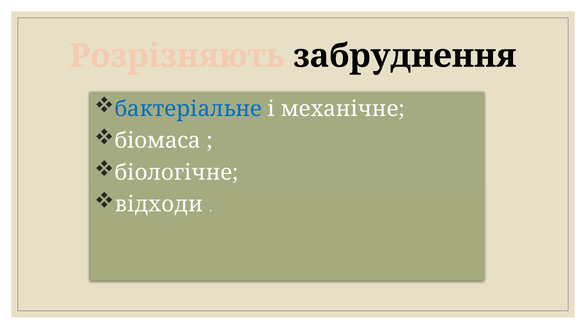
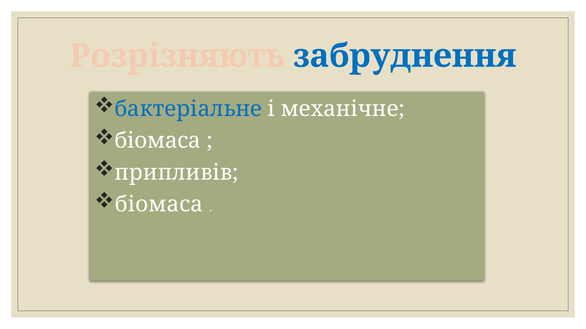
забруднення colour: black -> blue
біологічне: біологічне -> припливів
відходи at (159, 205): відходи -> біомаса
